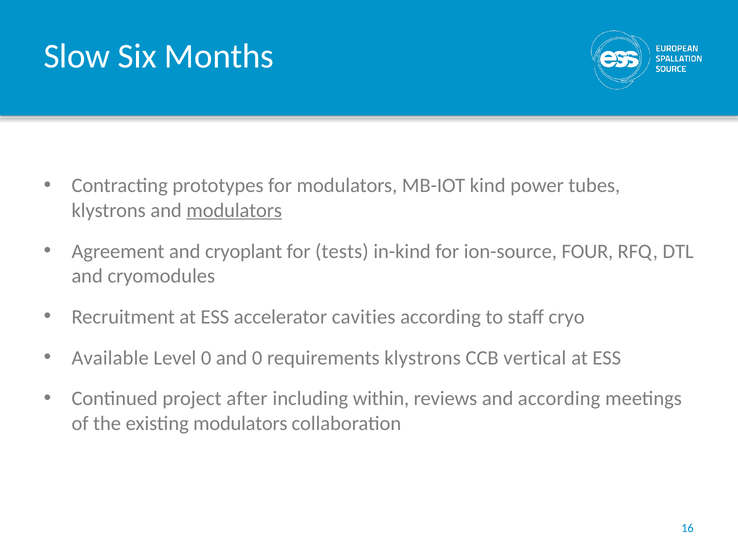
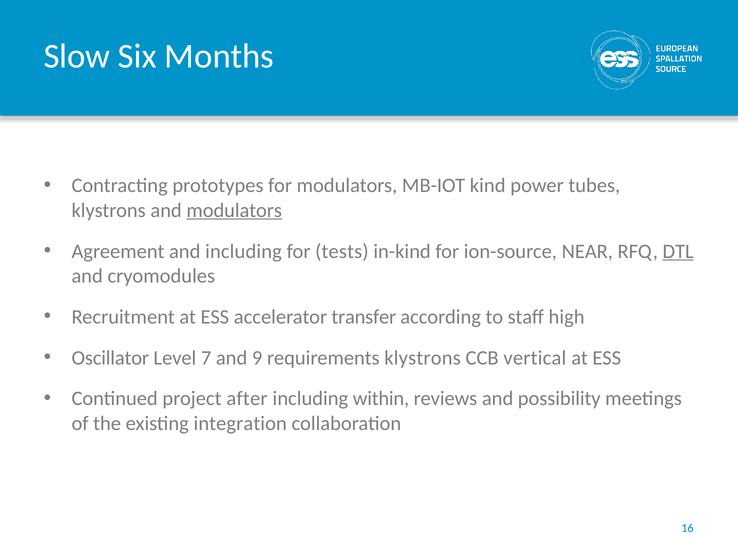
and cryoplant: cryoplant -> including
FOUR: FOUR -> NEAR
DTL underline: none -> present
cavities: cavities -> transfer
cryo: cryo -> high
Available: Available -> Oscillator
Level 0: 0 -> 7
and 0: 0 -> 9
and according: according -> possibility
existing modulators: modulators -> integration
